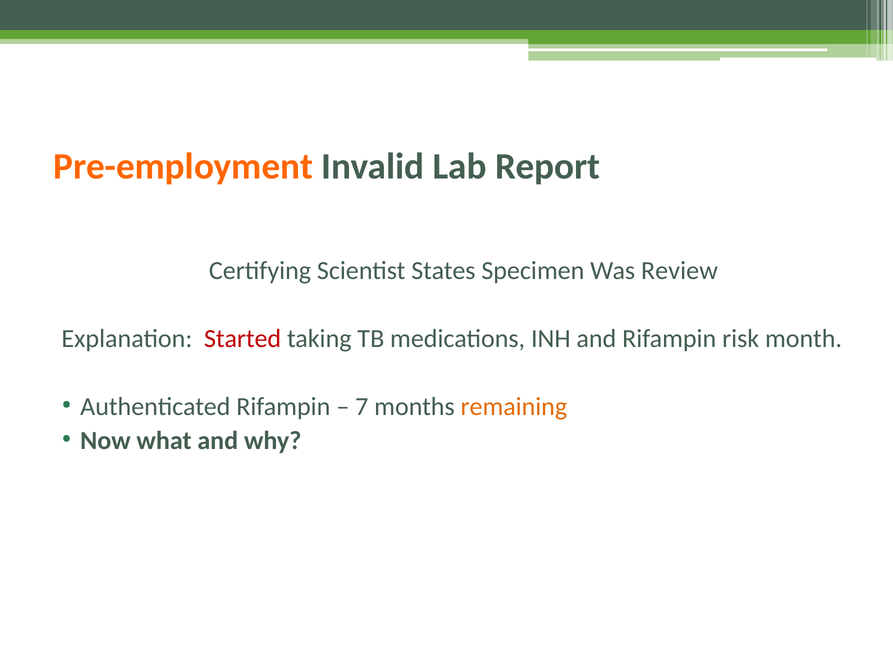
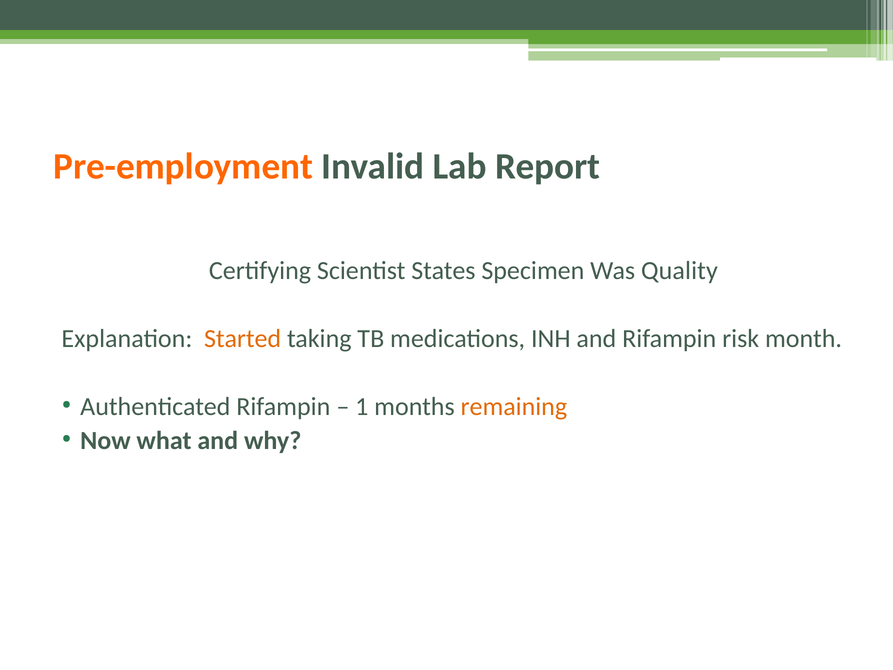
Review: Review -> Quality
Started colour: red -> orange
7: 7 -> 1
